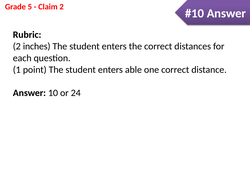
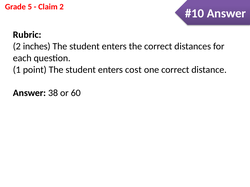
able: able -> cost
10: 10 -> 38
24: 24 -> 60
